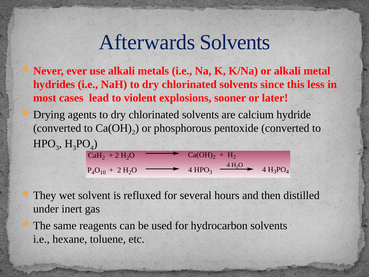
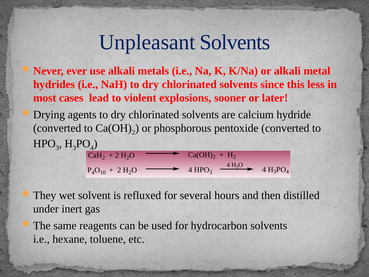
Afterwards: Afterwards -> Unpleasant
